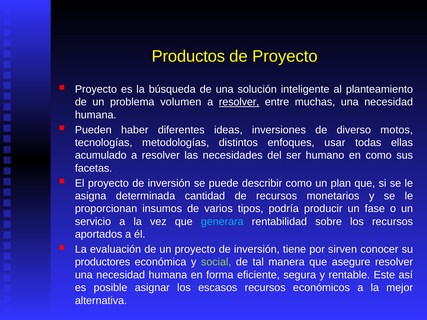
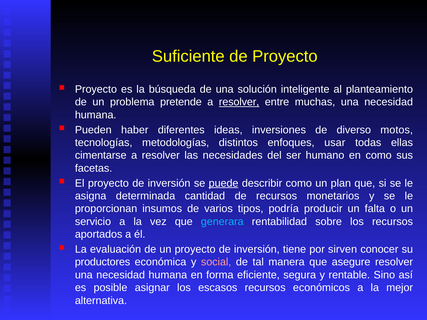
Productos: Productos -> Suficiente
volumen: volumen -> pretende
acumulado: acumulado -> cimentarse
puede underline: none -> present
fase: fase -> falta
social colour: light green -> pink
Este: Este -> Sino
